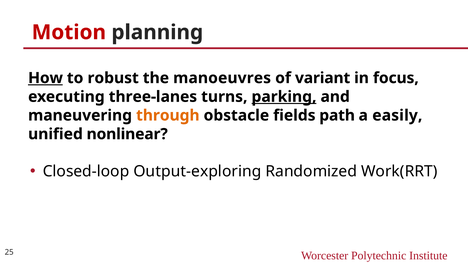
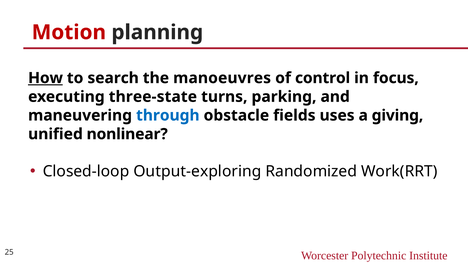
robust: robust -> search
variant: variant -> control
three-lanes: three-lanes -> three-state
parking underline: present -> none
through colour: orange -> blue
path: path -> uses
easily: easily -> giving
